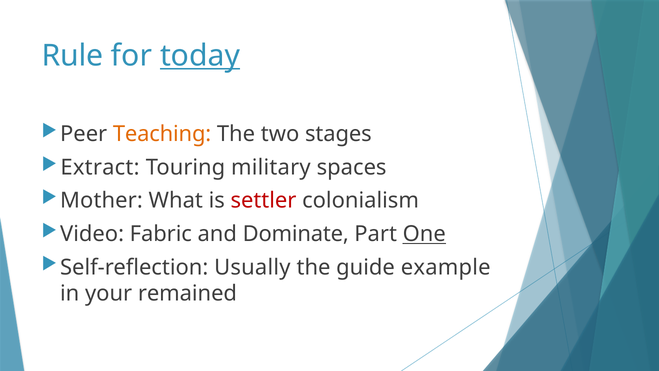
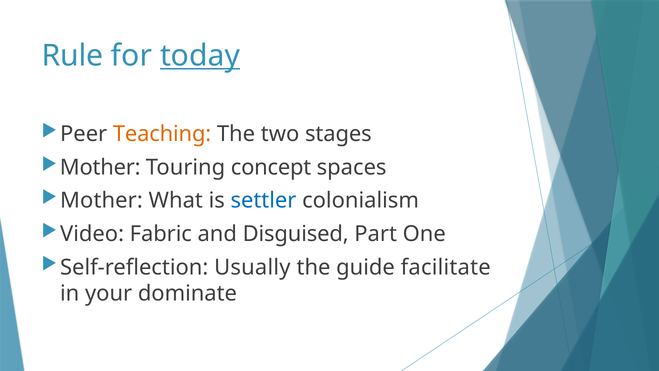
Extract at (100, 167): Extract -> Mother
military: military -> concept
settler colour: red -> blue
Dominate: Dominate -> Disguised
One underline: present -> none
example: example -> facilitate
remained: remained -> dominate
